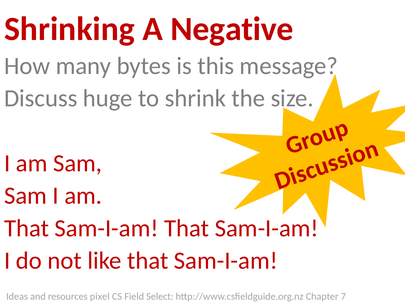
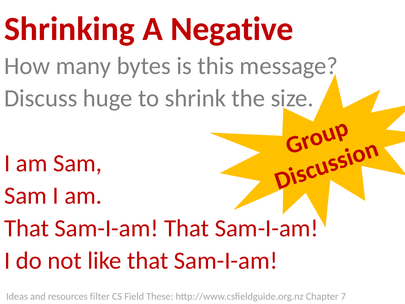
pixel: pixel -> filter
Select: Select -> These
